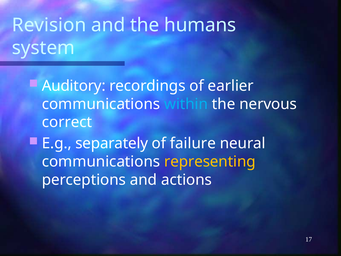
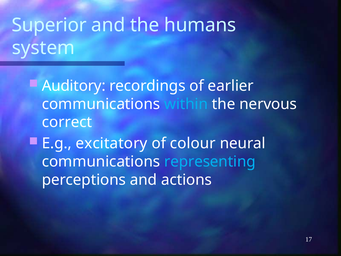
Revision: Revision -> Superior
separately: separately -> excitatory
failure: failure -> colour
representing colour: yellow -> light blue
